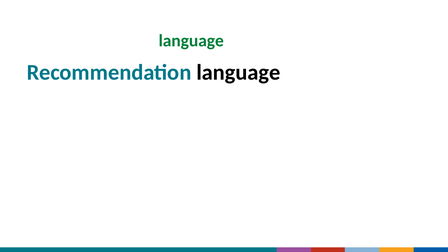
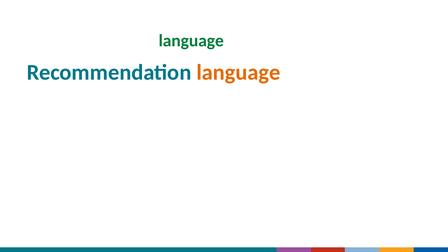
language at (238, 73) colour: black -> orange
